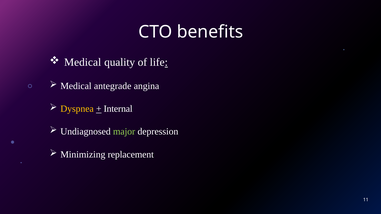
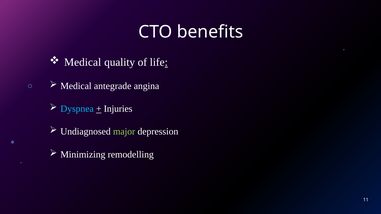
Dyspnea colour: yellow -> light blue
Internal: Internal -> Injuries
replacement: replacement -> remodelling
